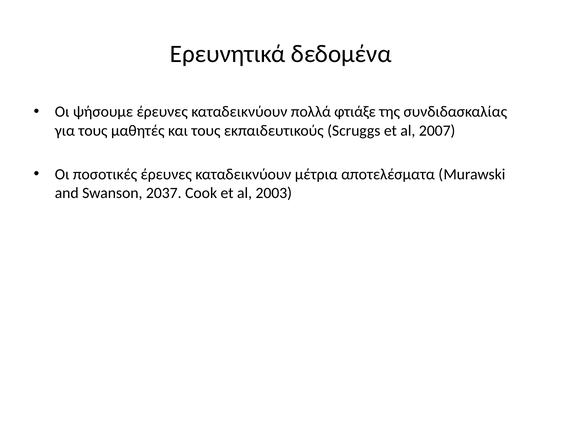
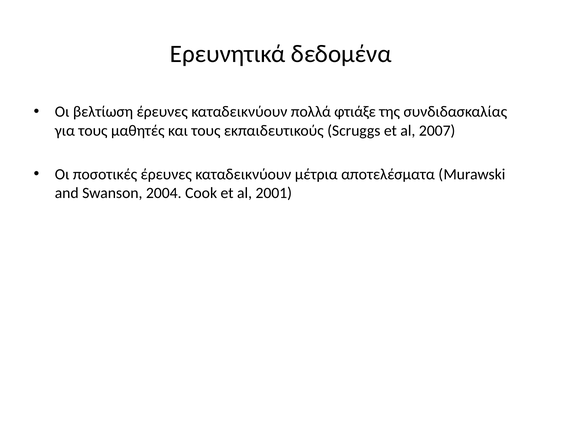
ψήσουμε: ψήσουμε -> βελτίωση
2037: 2037 -> 2004
2003: 2003 -> 2001
